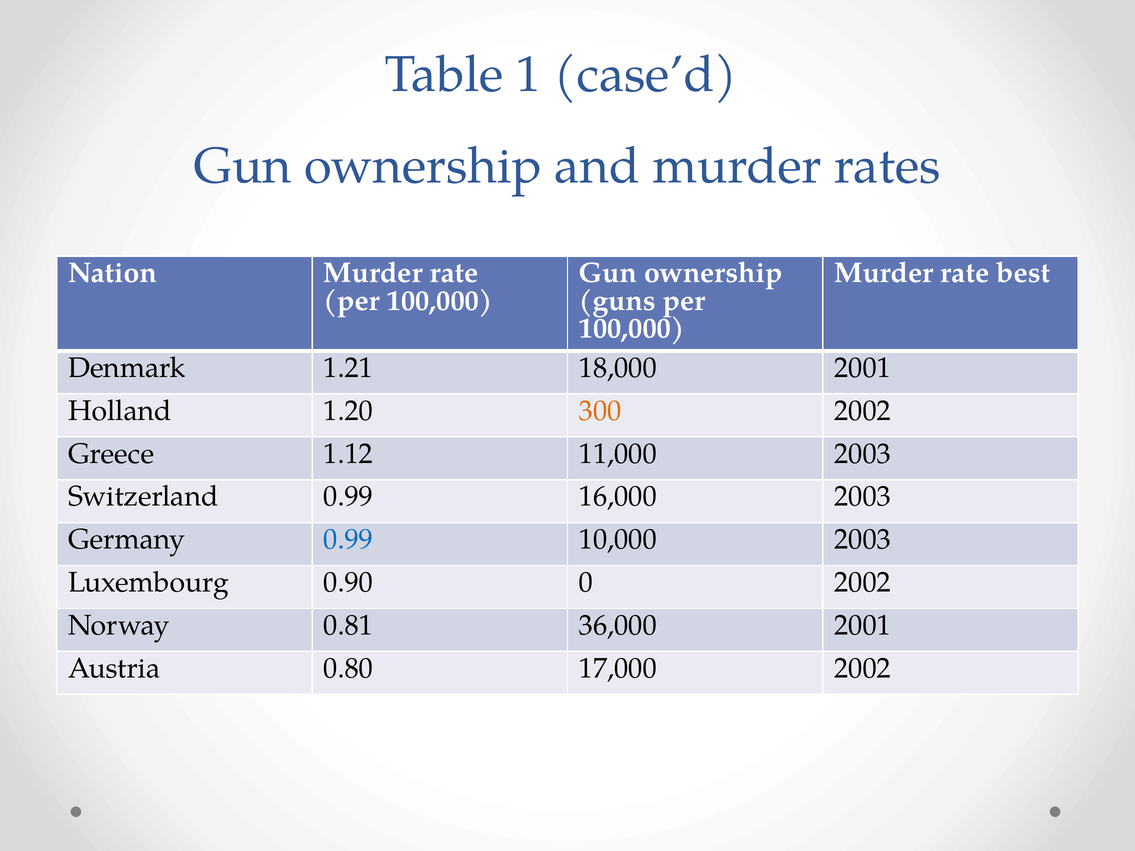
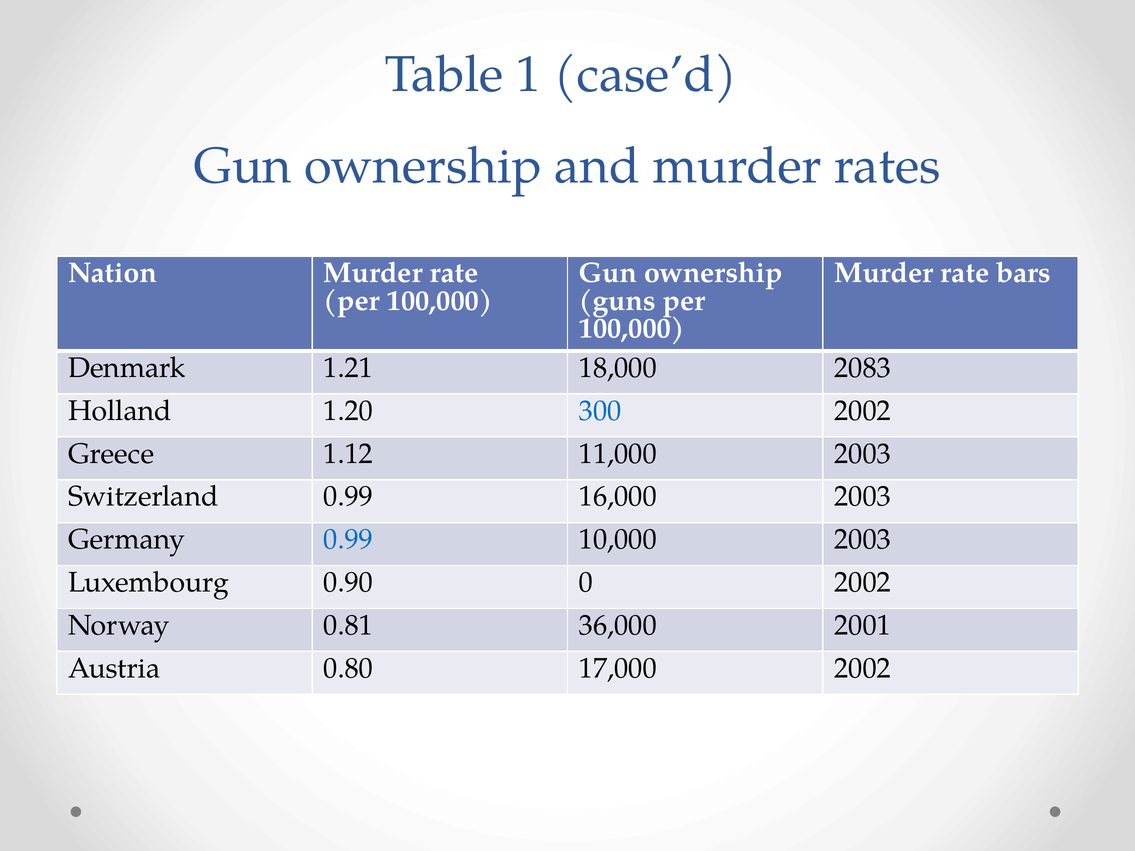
best: best -> bars
18,000 2001: 2001 -> 2083
300 colour: orange -> blue
